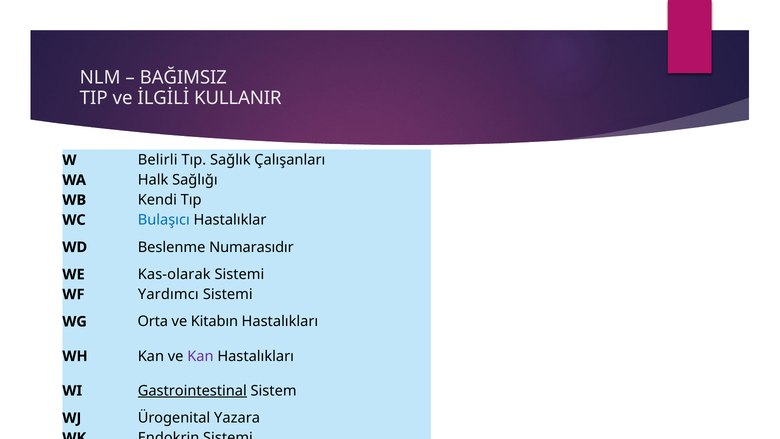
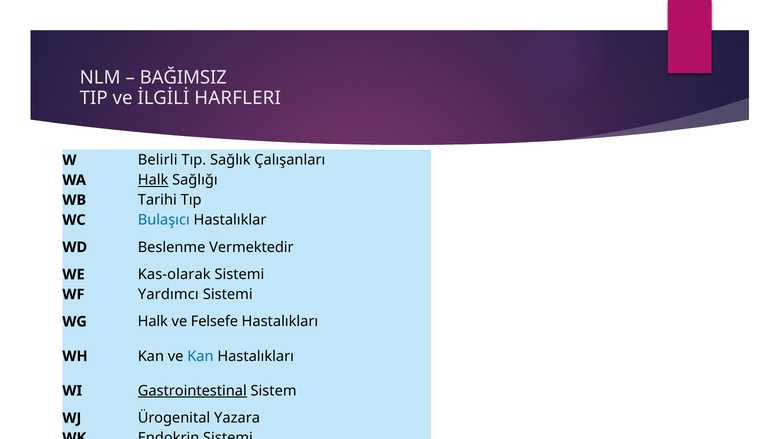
KULLANIR: KULLANIR -> HARFLERI
Halk at (153, 180) underline: none -> present
Kendi: Kendi -> Tarihi
Numarasıdır: Numarasıdır -> Vermektedir
WG Orta: Orta -> Halk
Kitabın: Kitabın -> Felsefe
Kan at (200, 356) colour: purple -> blue
